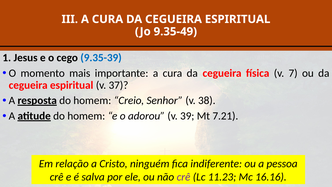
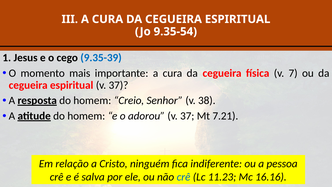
9.35-49: 9.35-49 -> 9.35-54
adorou v 39: 39 -> 37
crê at (184, 177) colour: purple -> blue
